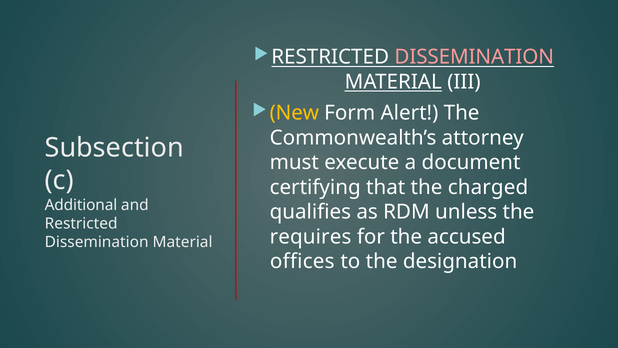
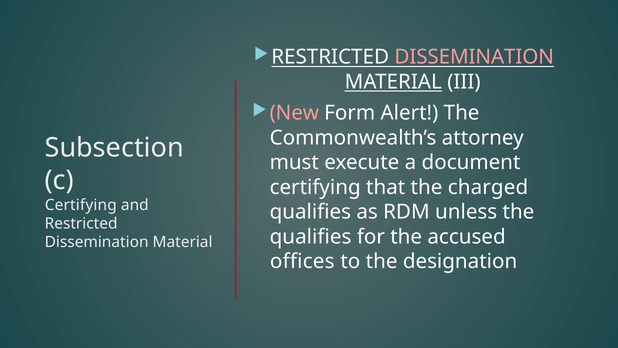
New colour: yellow -> pink
Additional at (81, 205): Additional -> Certifying
requires at (311, 237): requires -> qualifies
